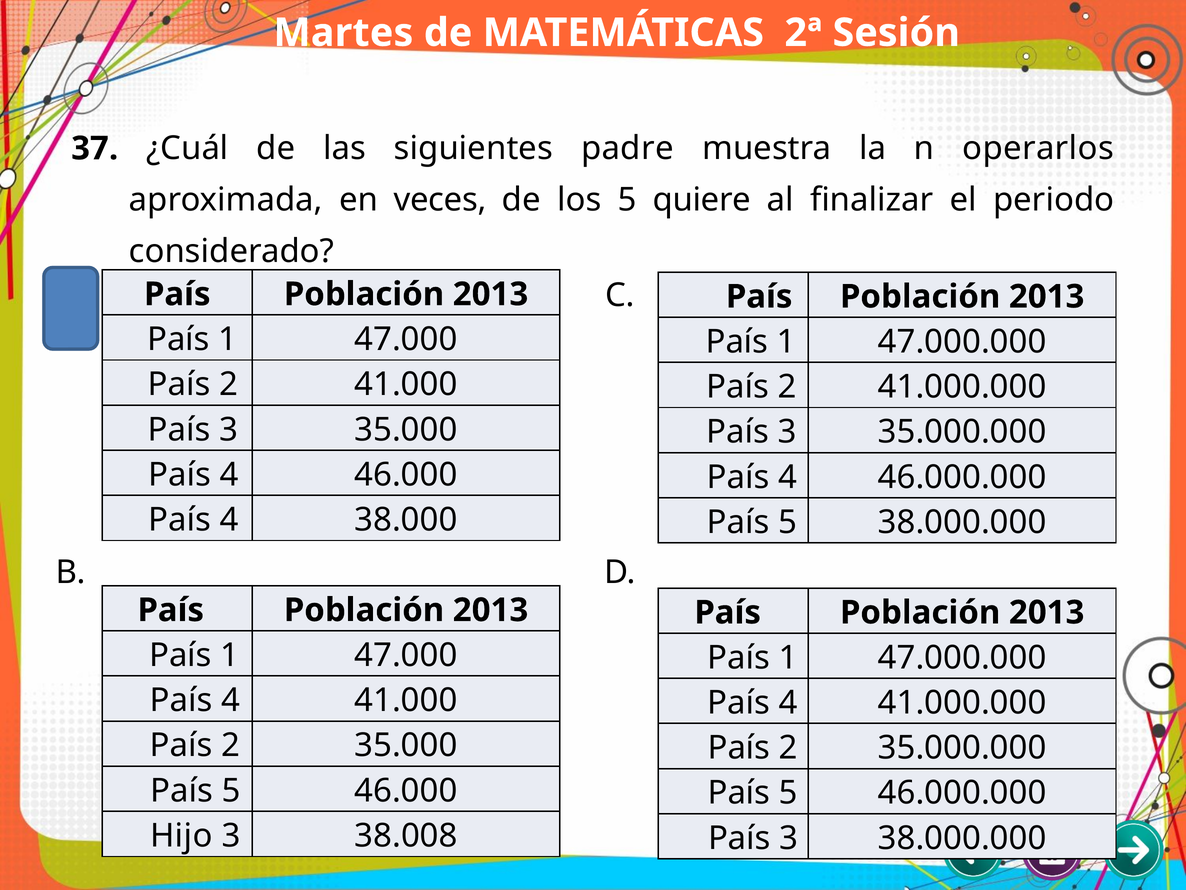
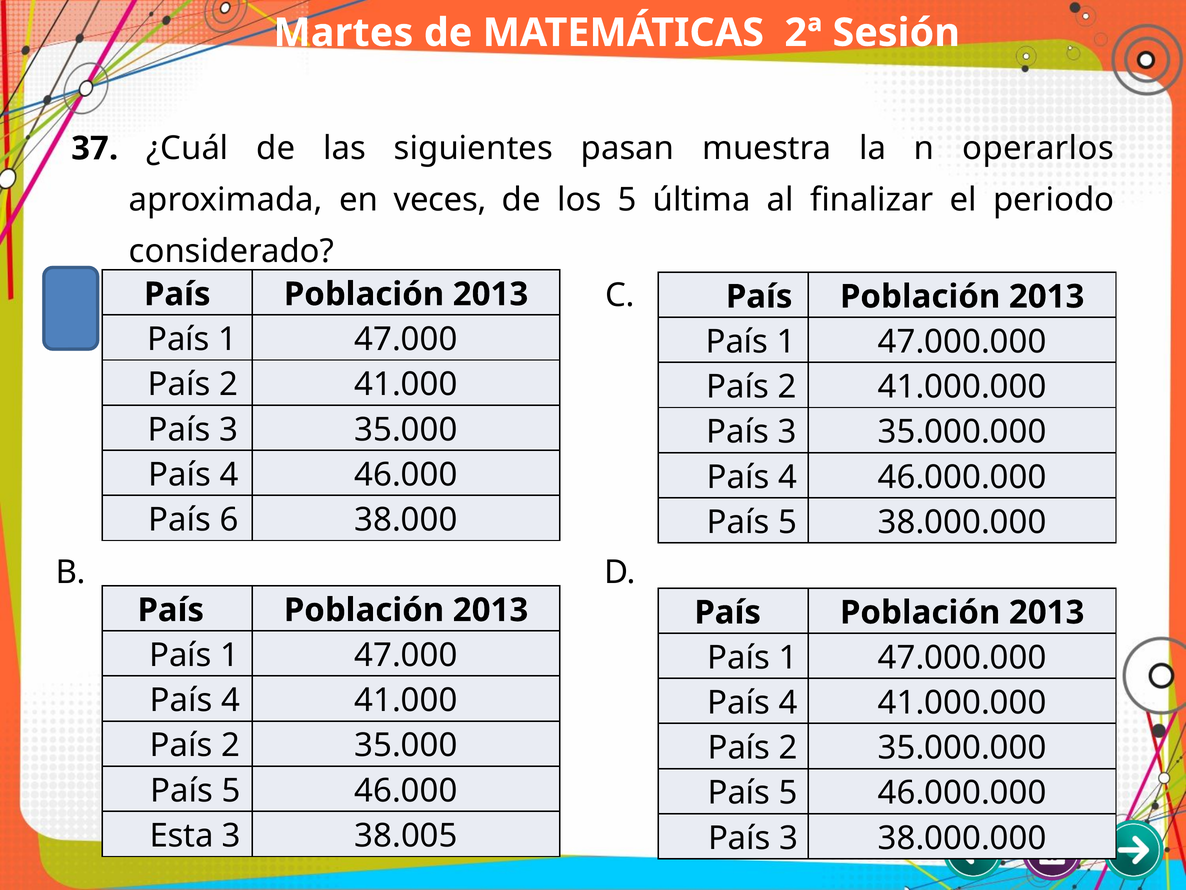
padre: padre -> pasan
quiere: quiere -> última
4 at (229, 520): 4 -> 6
Hijo: Hijo -> Esta
38.008: 38.008 -> 38.005
